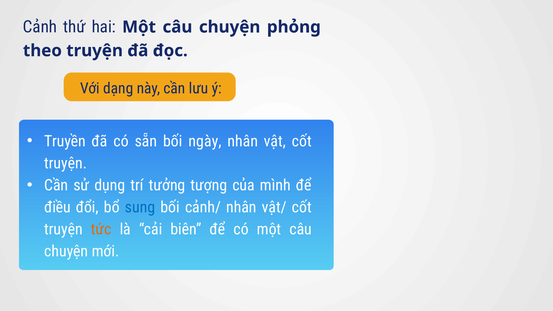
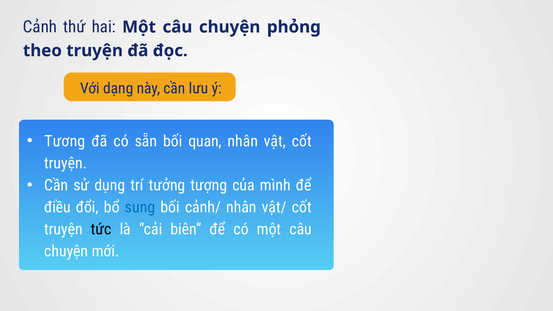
Truyền: Truyền -> Tương
ngày: ngày -> quan
tức colour: orange -> black
